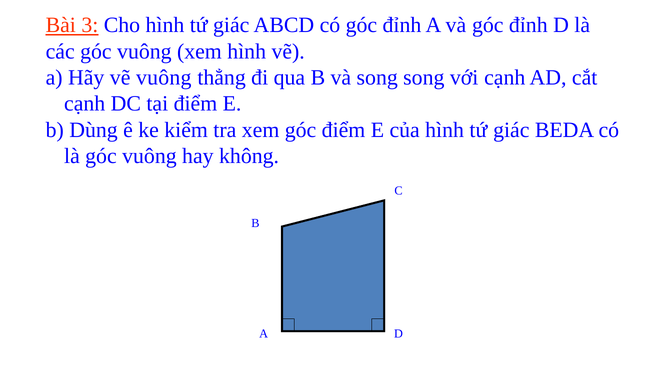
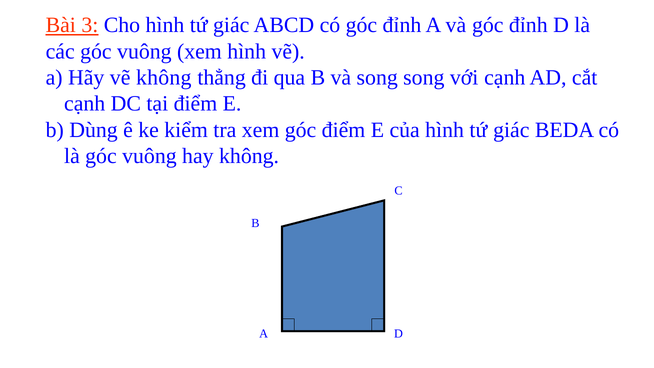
vẽ vuông: vuông -> không
